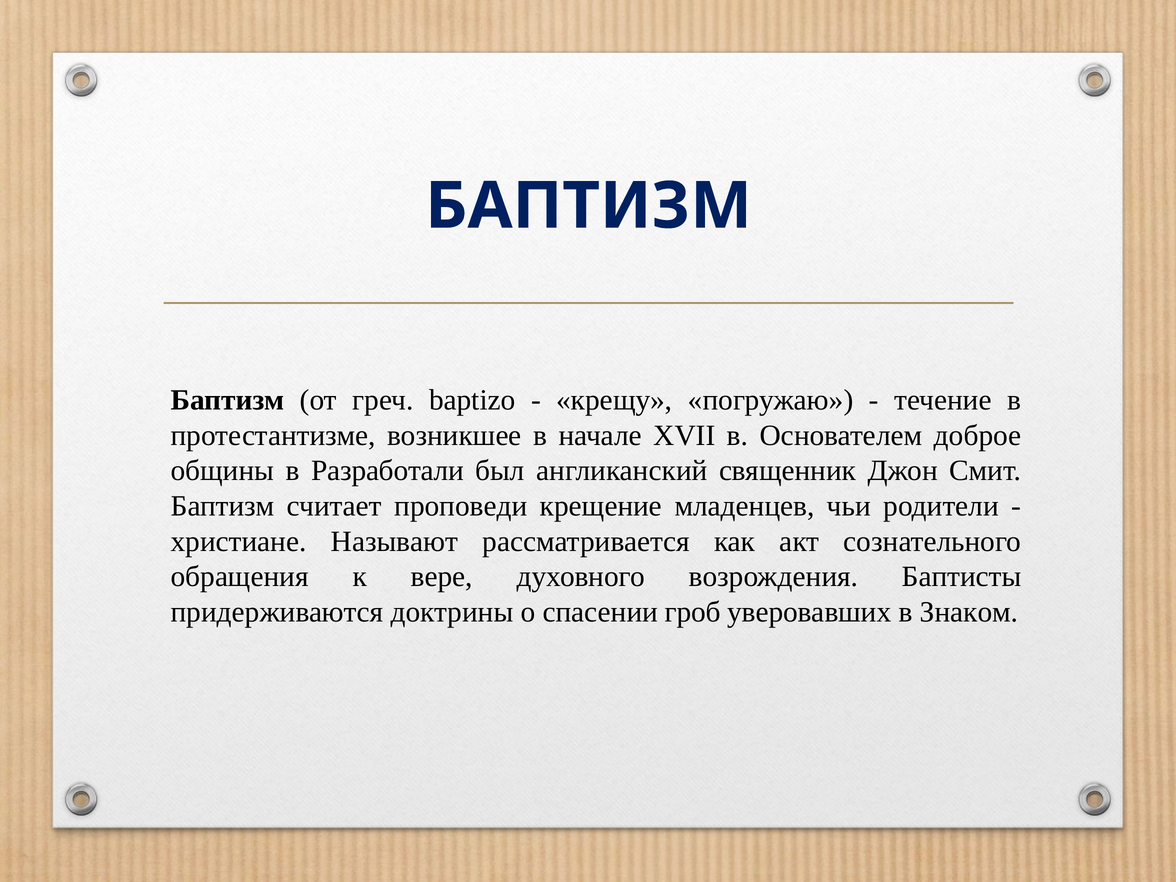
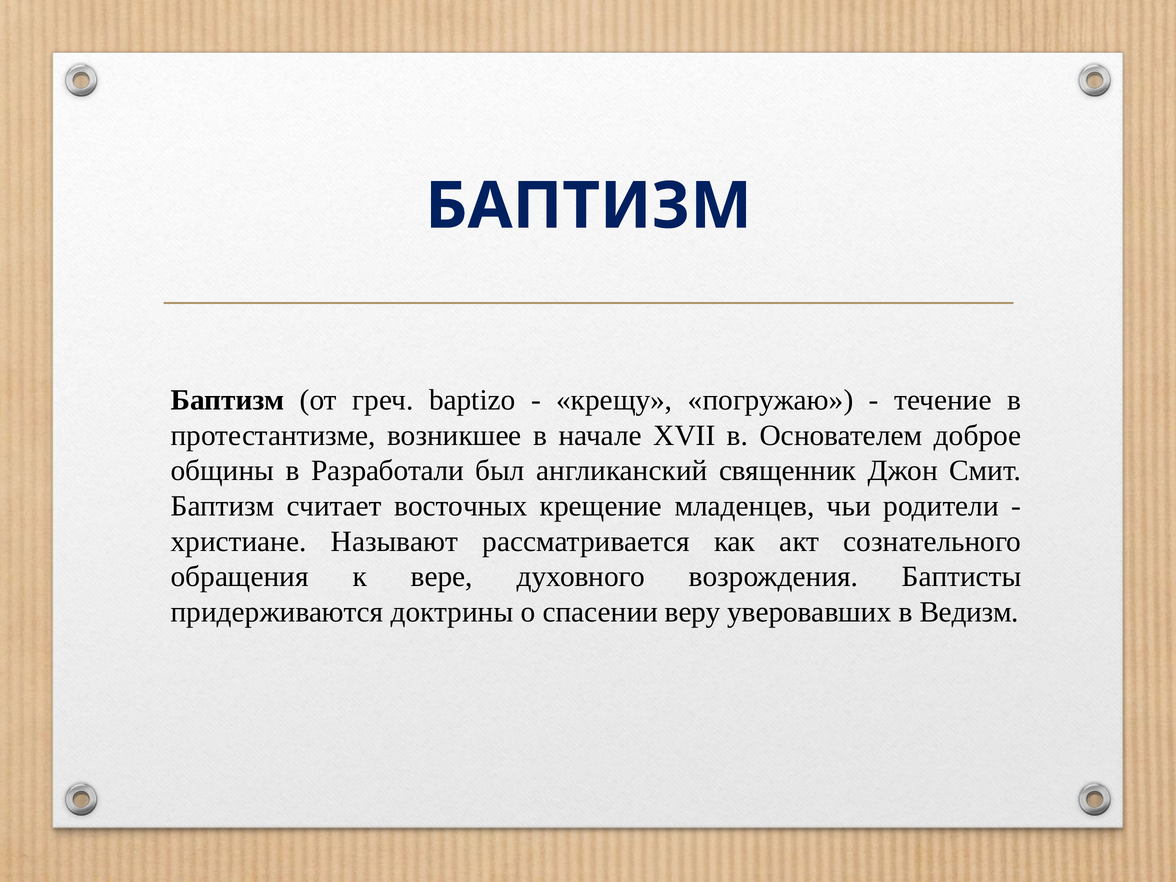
проповеди: проповеди -> восточных
гроб: гроб -> веру
Знаком: Знаком -> Ведизм
